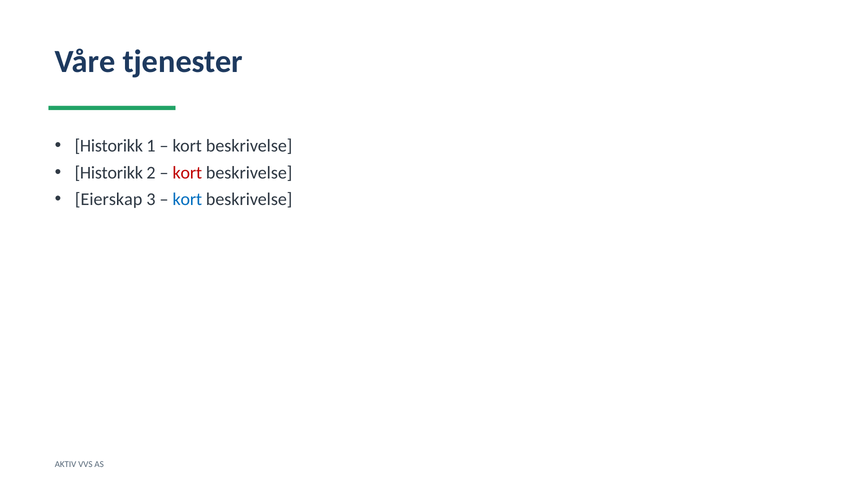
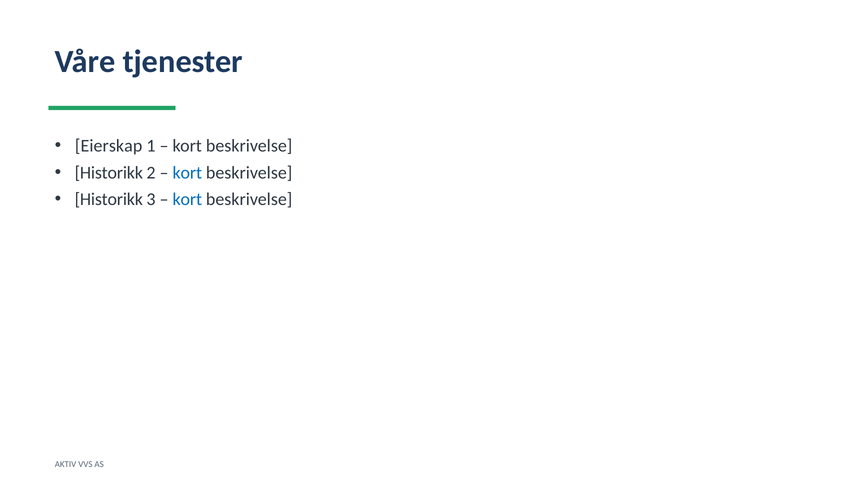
Historikk at (109, 146): Historikk -> Eierskap
kort at (187, 173) colour: red -> blue
Eierskap at (109, 200): Eierskap -> Historikk
